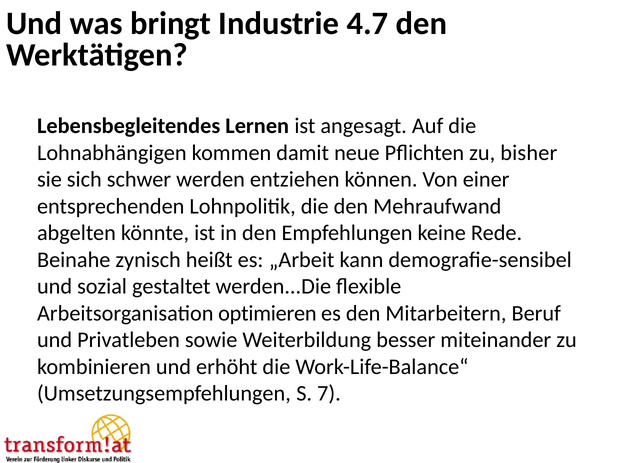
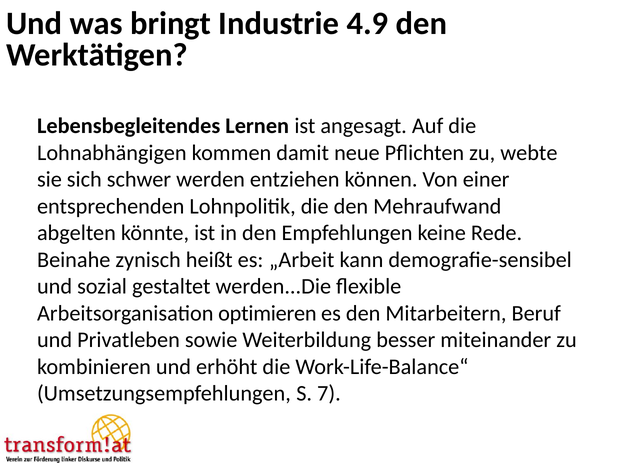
4.7: 4.7 -> 4.9
bisher: bisher -> webte
